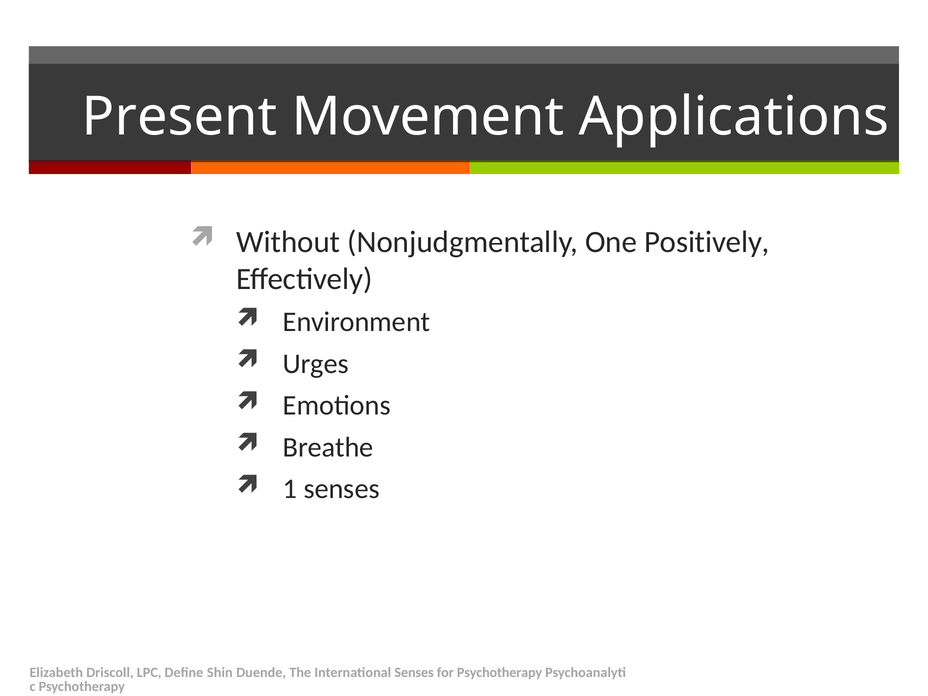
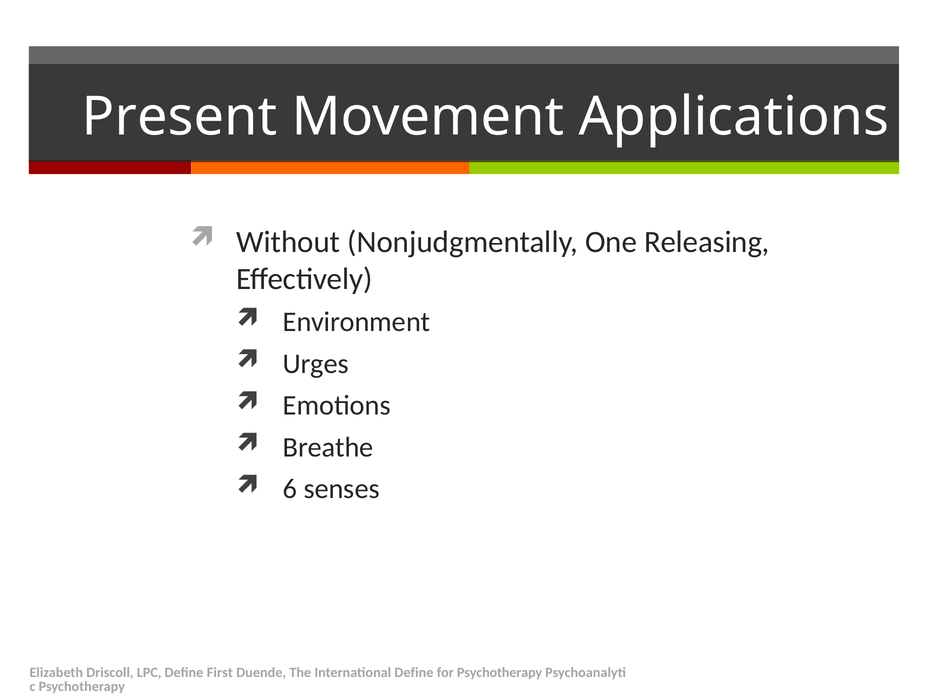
Positively: Positively -> Releasing
1: 1 -> 6
Shin: Shin -> First
International Senses: Senses -> Define
